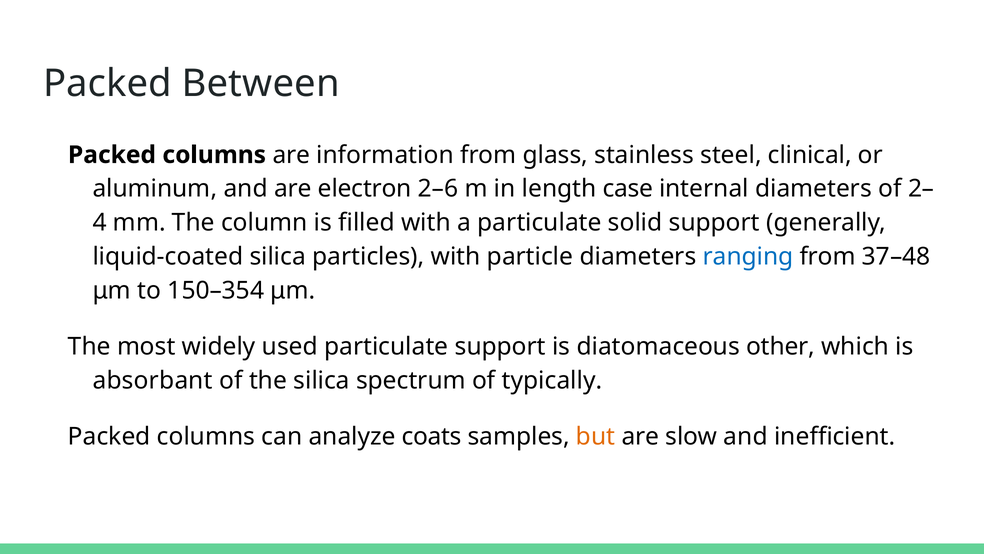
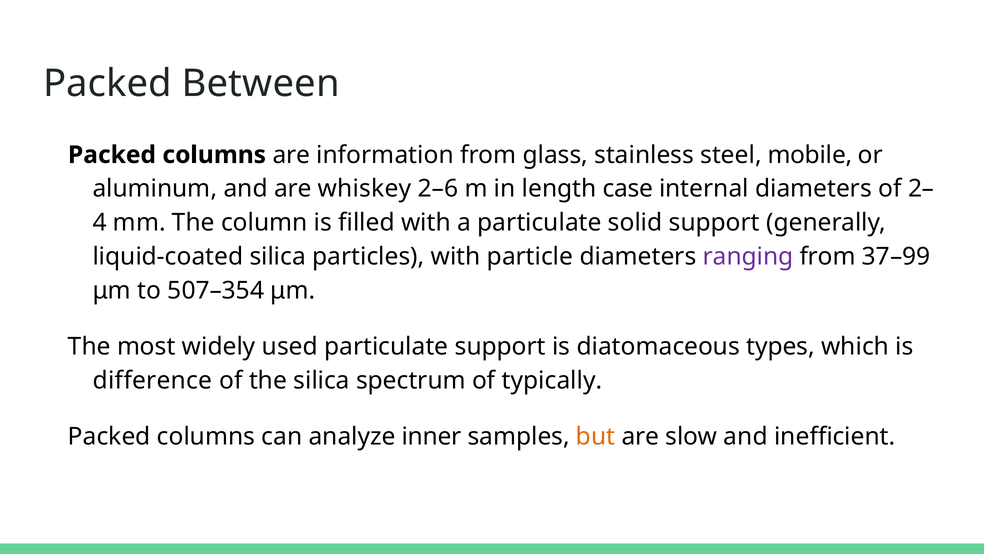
clinical: clinical -> mobile
electron: electron -> whiskey
ranging colour: blue -> purple
37–48: 37–48 -> 37–99
150–354: 150–354 -> 507–354
other: other -> types
absorbant: absorbant -> difference
coats: coats -> inner
